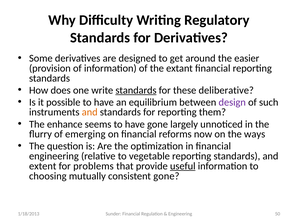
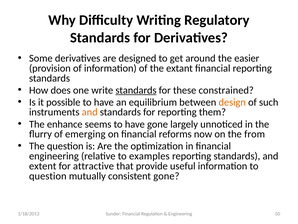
deliberative: deliberative -> constrained
design colour: purple -> orange
ways: ways -> from
vegetable: vegetable -> examples
problems: problems -> attractive
useful underline: present -> none
choosing at (48, 176): choosing -> question
